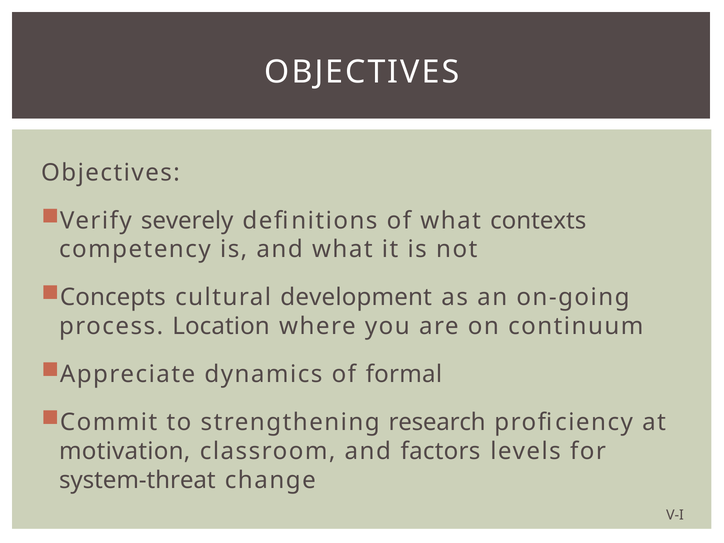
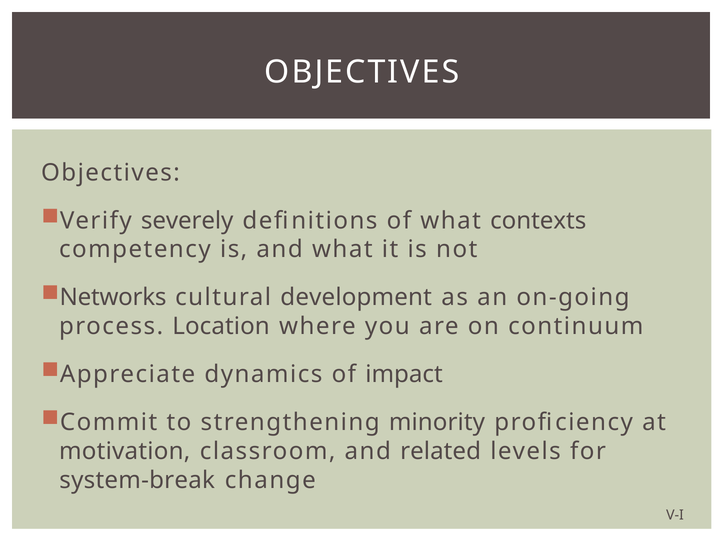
Concepts: Concepts -> Networks
formal: formal -> impact
research: research -> minority
factors: factors -> related
system-threat: system-threat -> system-break
